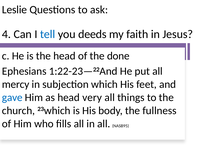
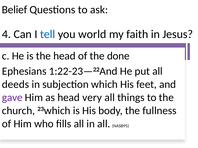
Leslie: Leslie -> Belief
deeds: deeds -> world
mercy: mercy -> deeds
gave colour: blue -> purple
